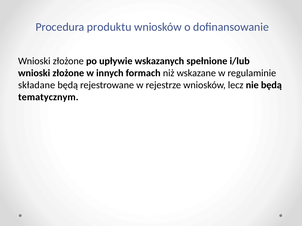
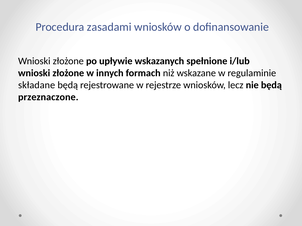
produktu: produktu -> zasadami
tematycznym: tematycznym -> przeznaczone
